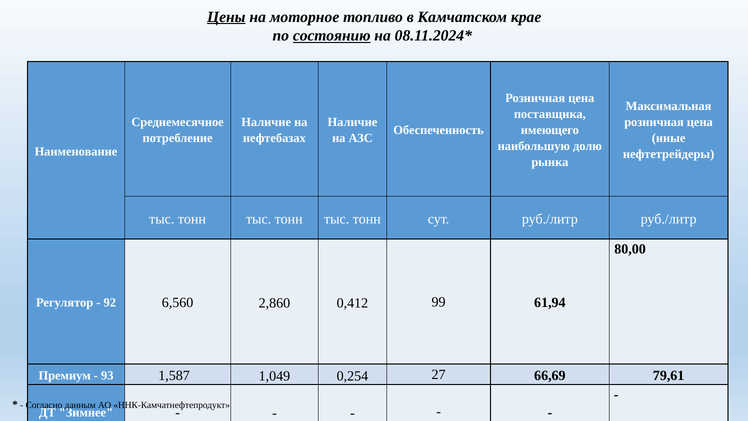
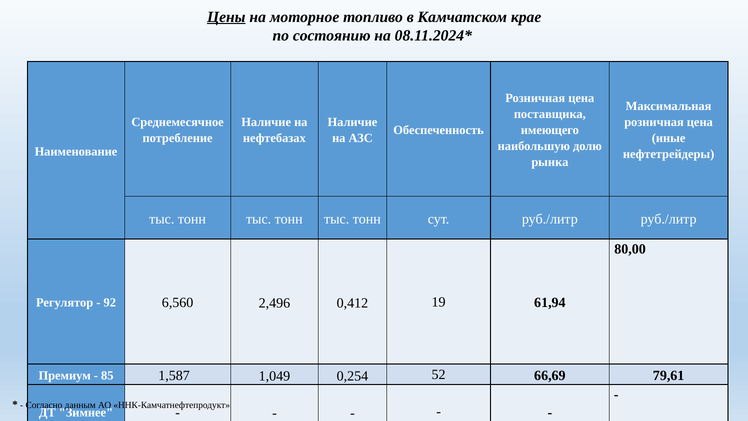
состоянию underline: present -> none
2,860: 2,860 -> 2,496
99: 99 -> 19
93: 93 -> 85
27: 27 -> 52
